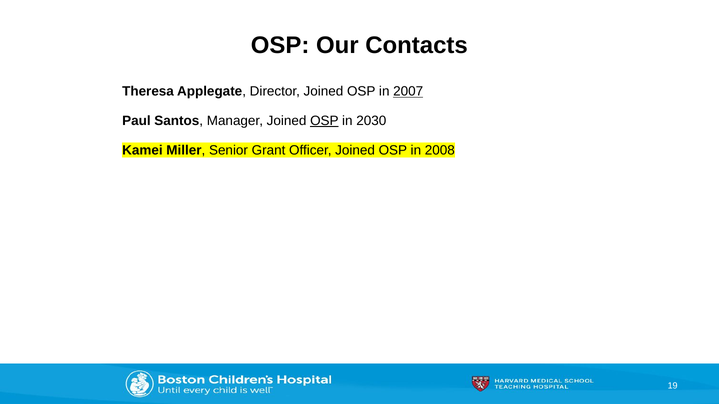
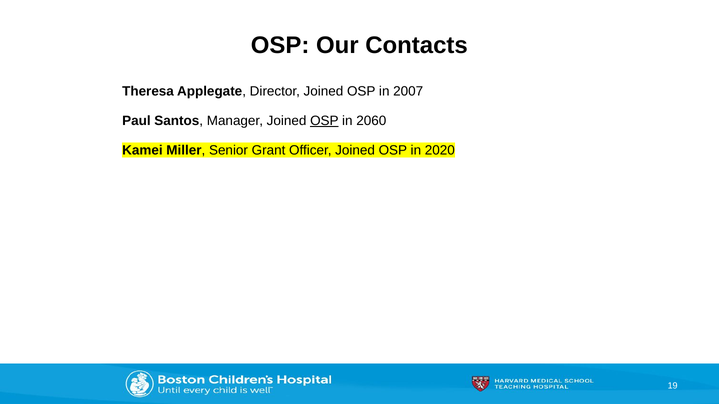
2007 underline: present -> none
2030: 2030 -> 2060
2008: 2008 -> 2020
